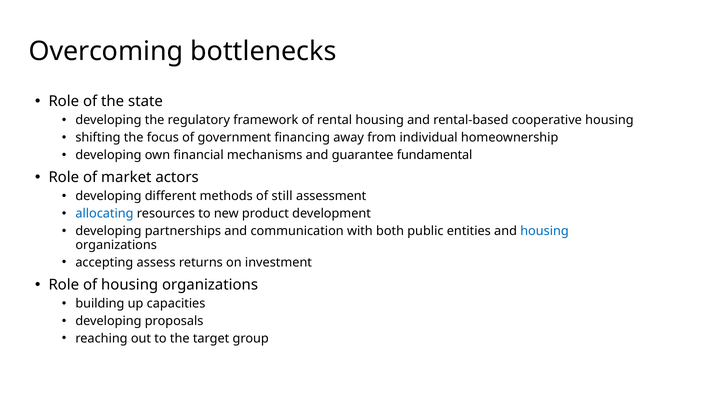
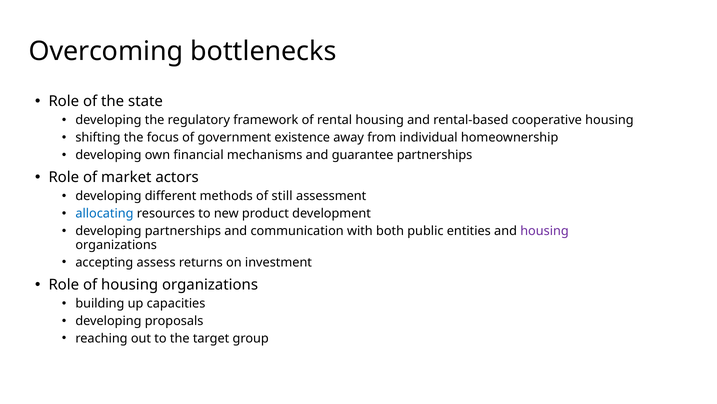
financing: financing -> existence
guarantee fundamental: fundamental -> partnerships
housing at (544, 231) colour: blue -> purple
